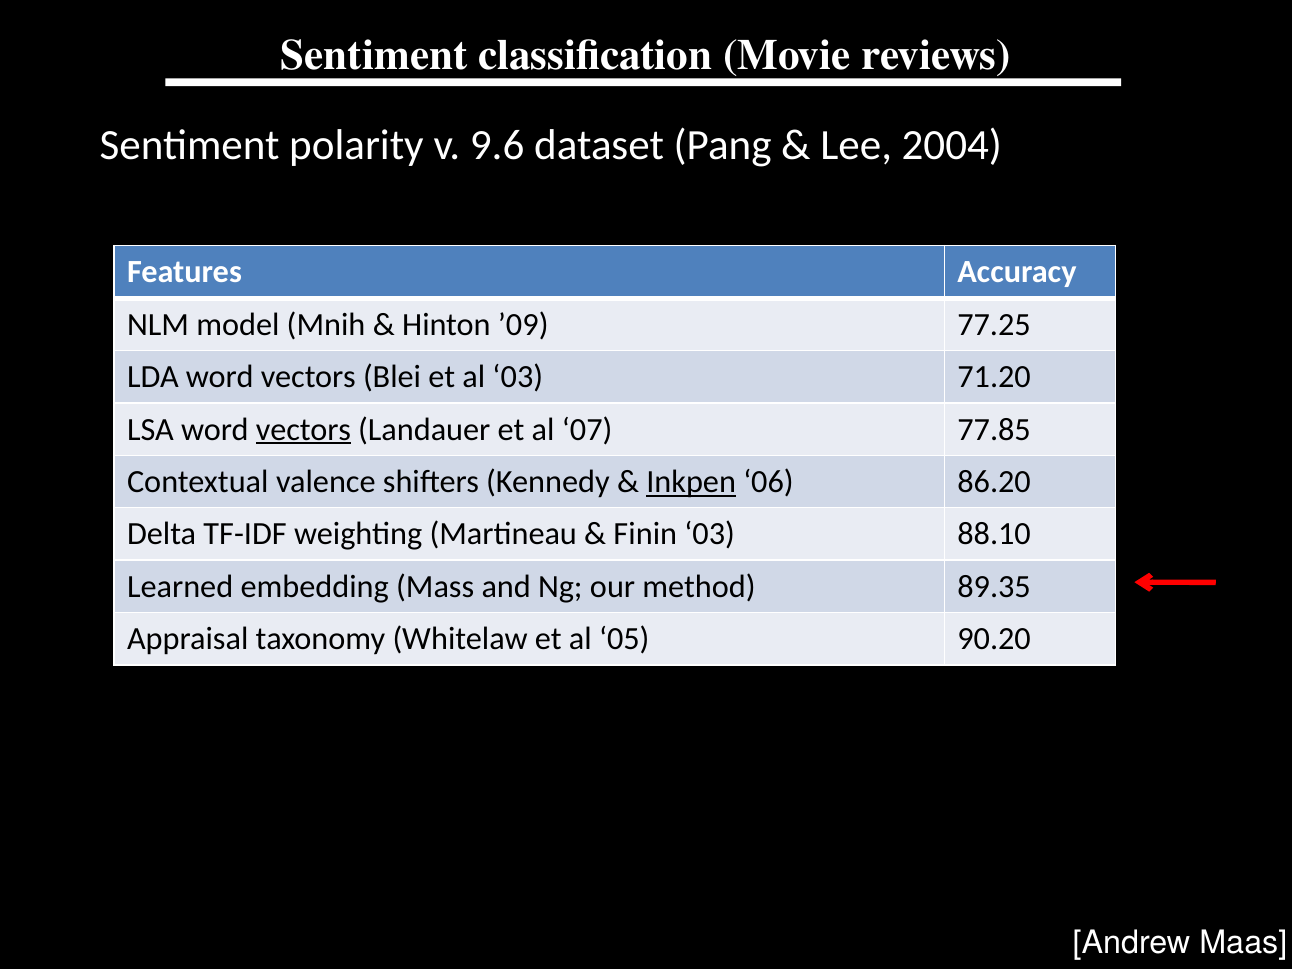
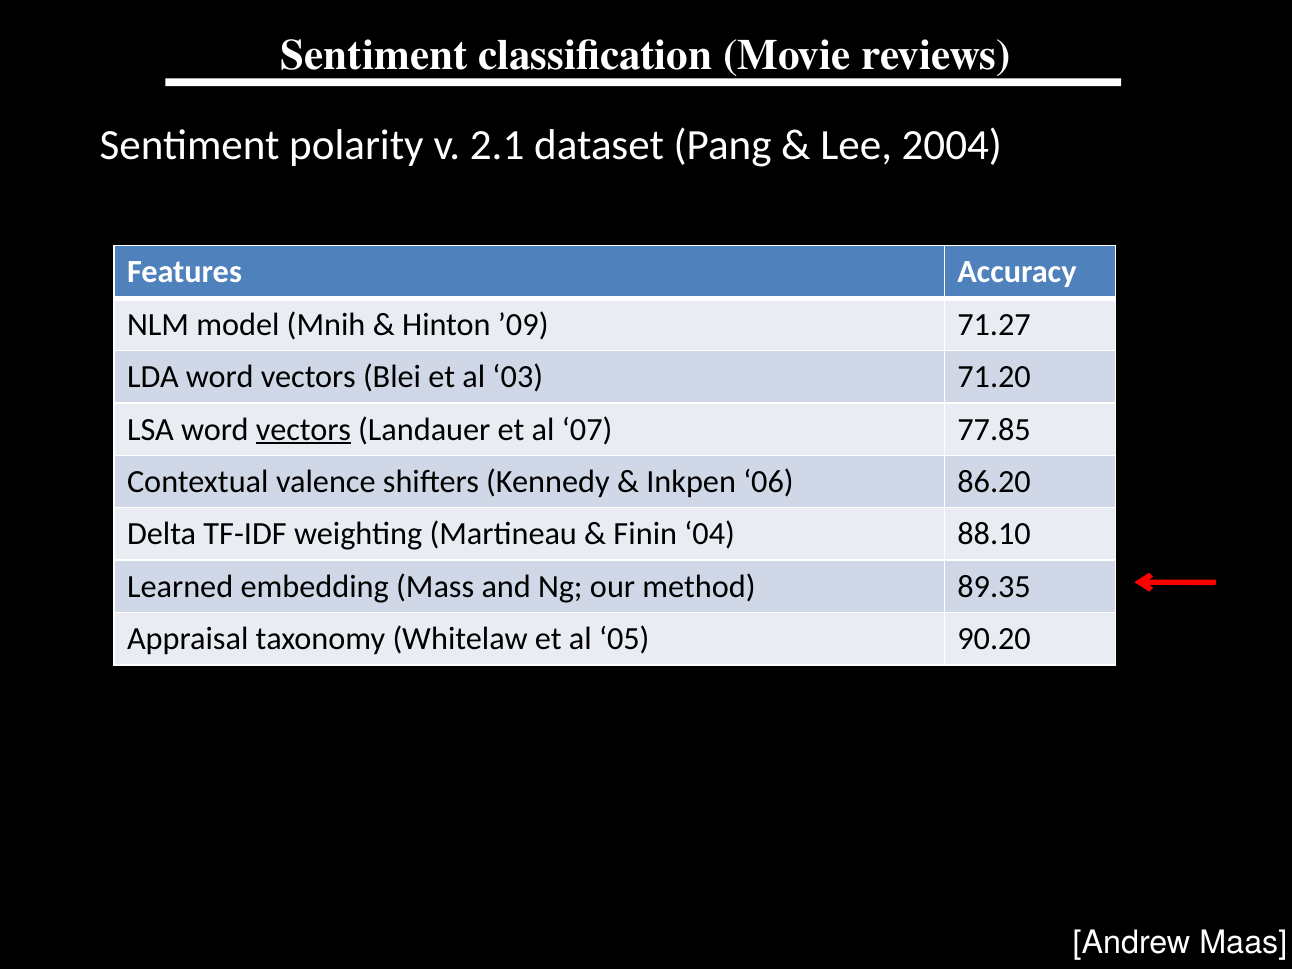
9.6: 9.6 -> 2.1
77.25: 77.25 -> 71.27
Inkpen underline: present -> none
Finin 03: 03 -> 04
